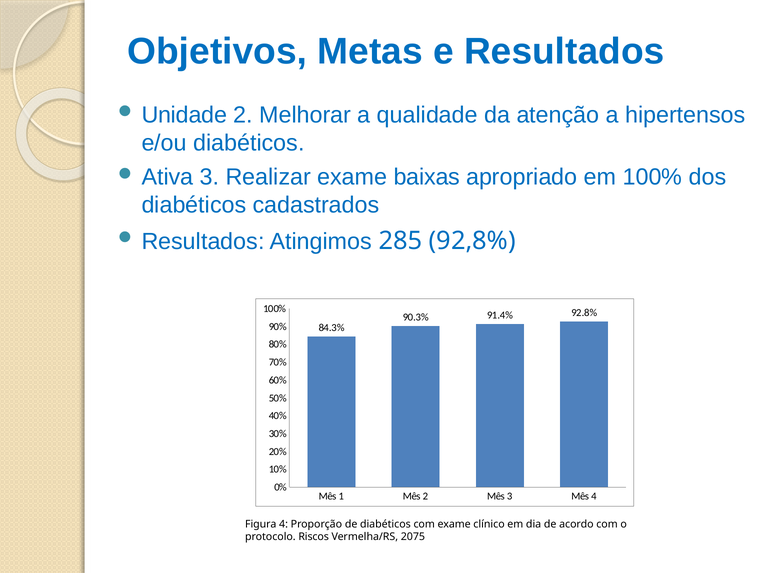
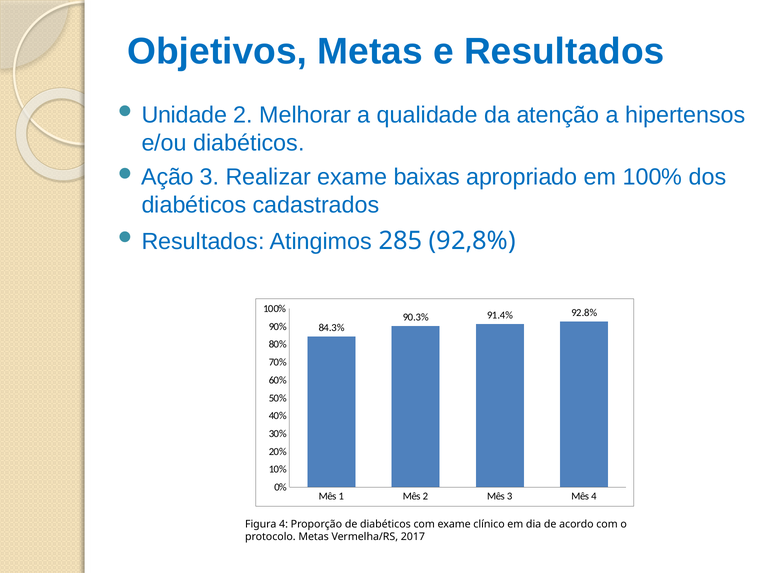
Ativa: Ativa -> Ação
protocolo Riscos: Riscos -> Metas
2075: 2075 -> 2017
